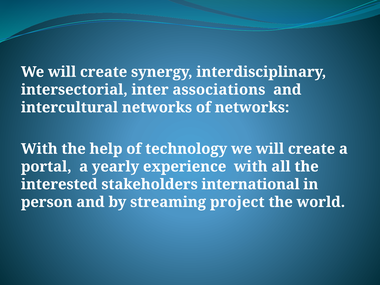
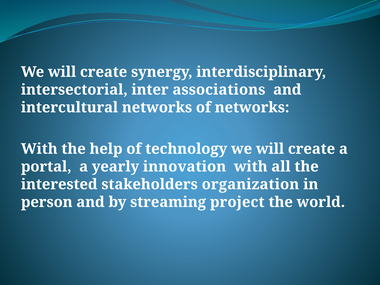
experience: experience -> innovation
international: international -> organization
